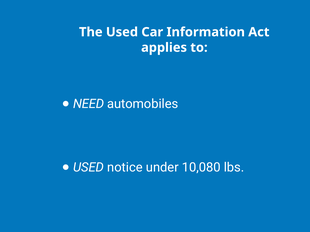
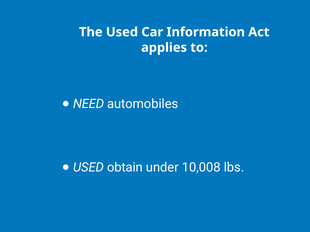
notice: notice -> obtain
10,080: 10,080 -> 10,008
